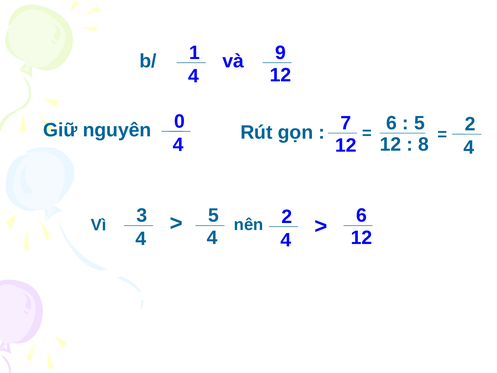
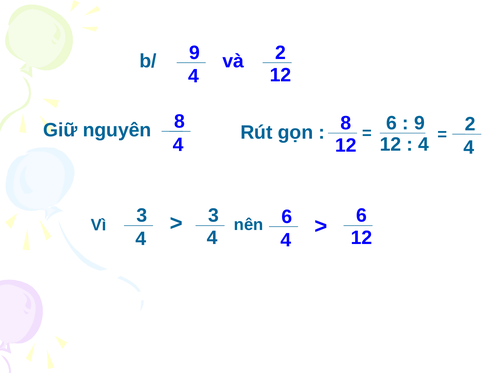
b/ 1: 1 -> 9
và 9: 9 -> 2
5 at (419, 123): 5 -> 9
nguyên 0: 0 -> 8
7 at (346, 123): 7 -> 8
8 at (424, 144): 8 -> 4
5 at (213, 215): 5 -> 3
nên 2: 2 -> 6
